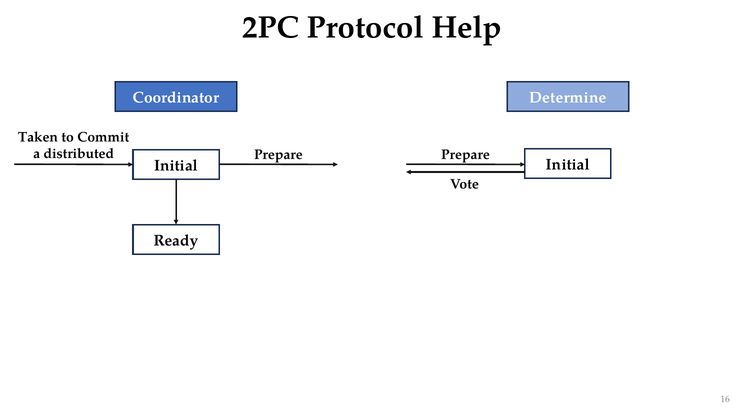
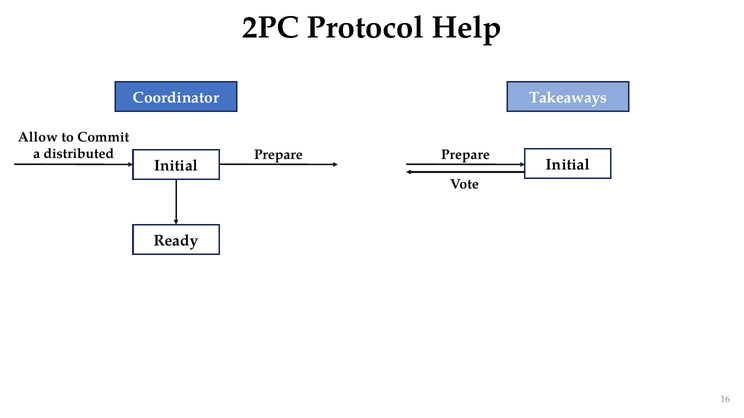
Determine: Determine -> Takeaways
Taken: Taken -> Allow
